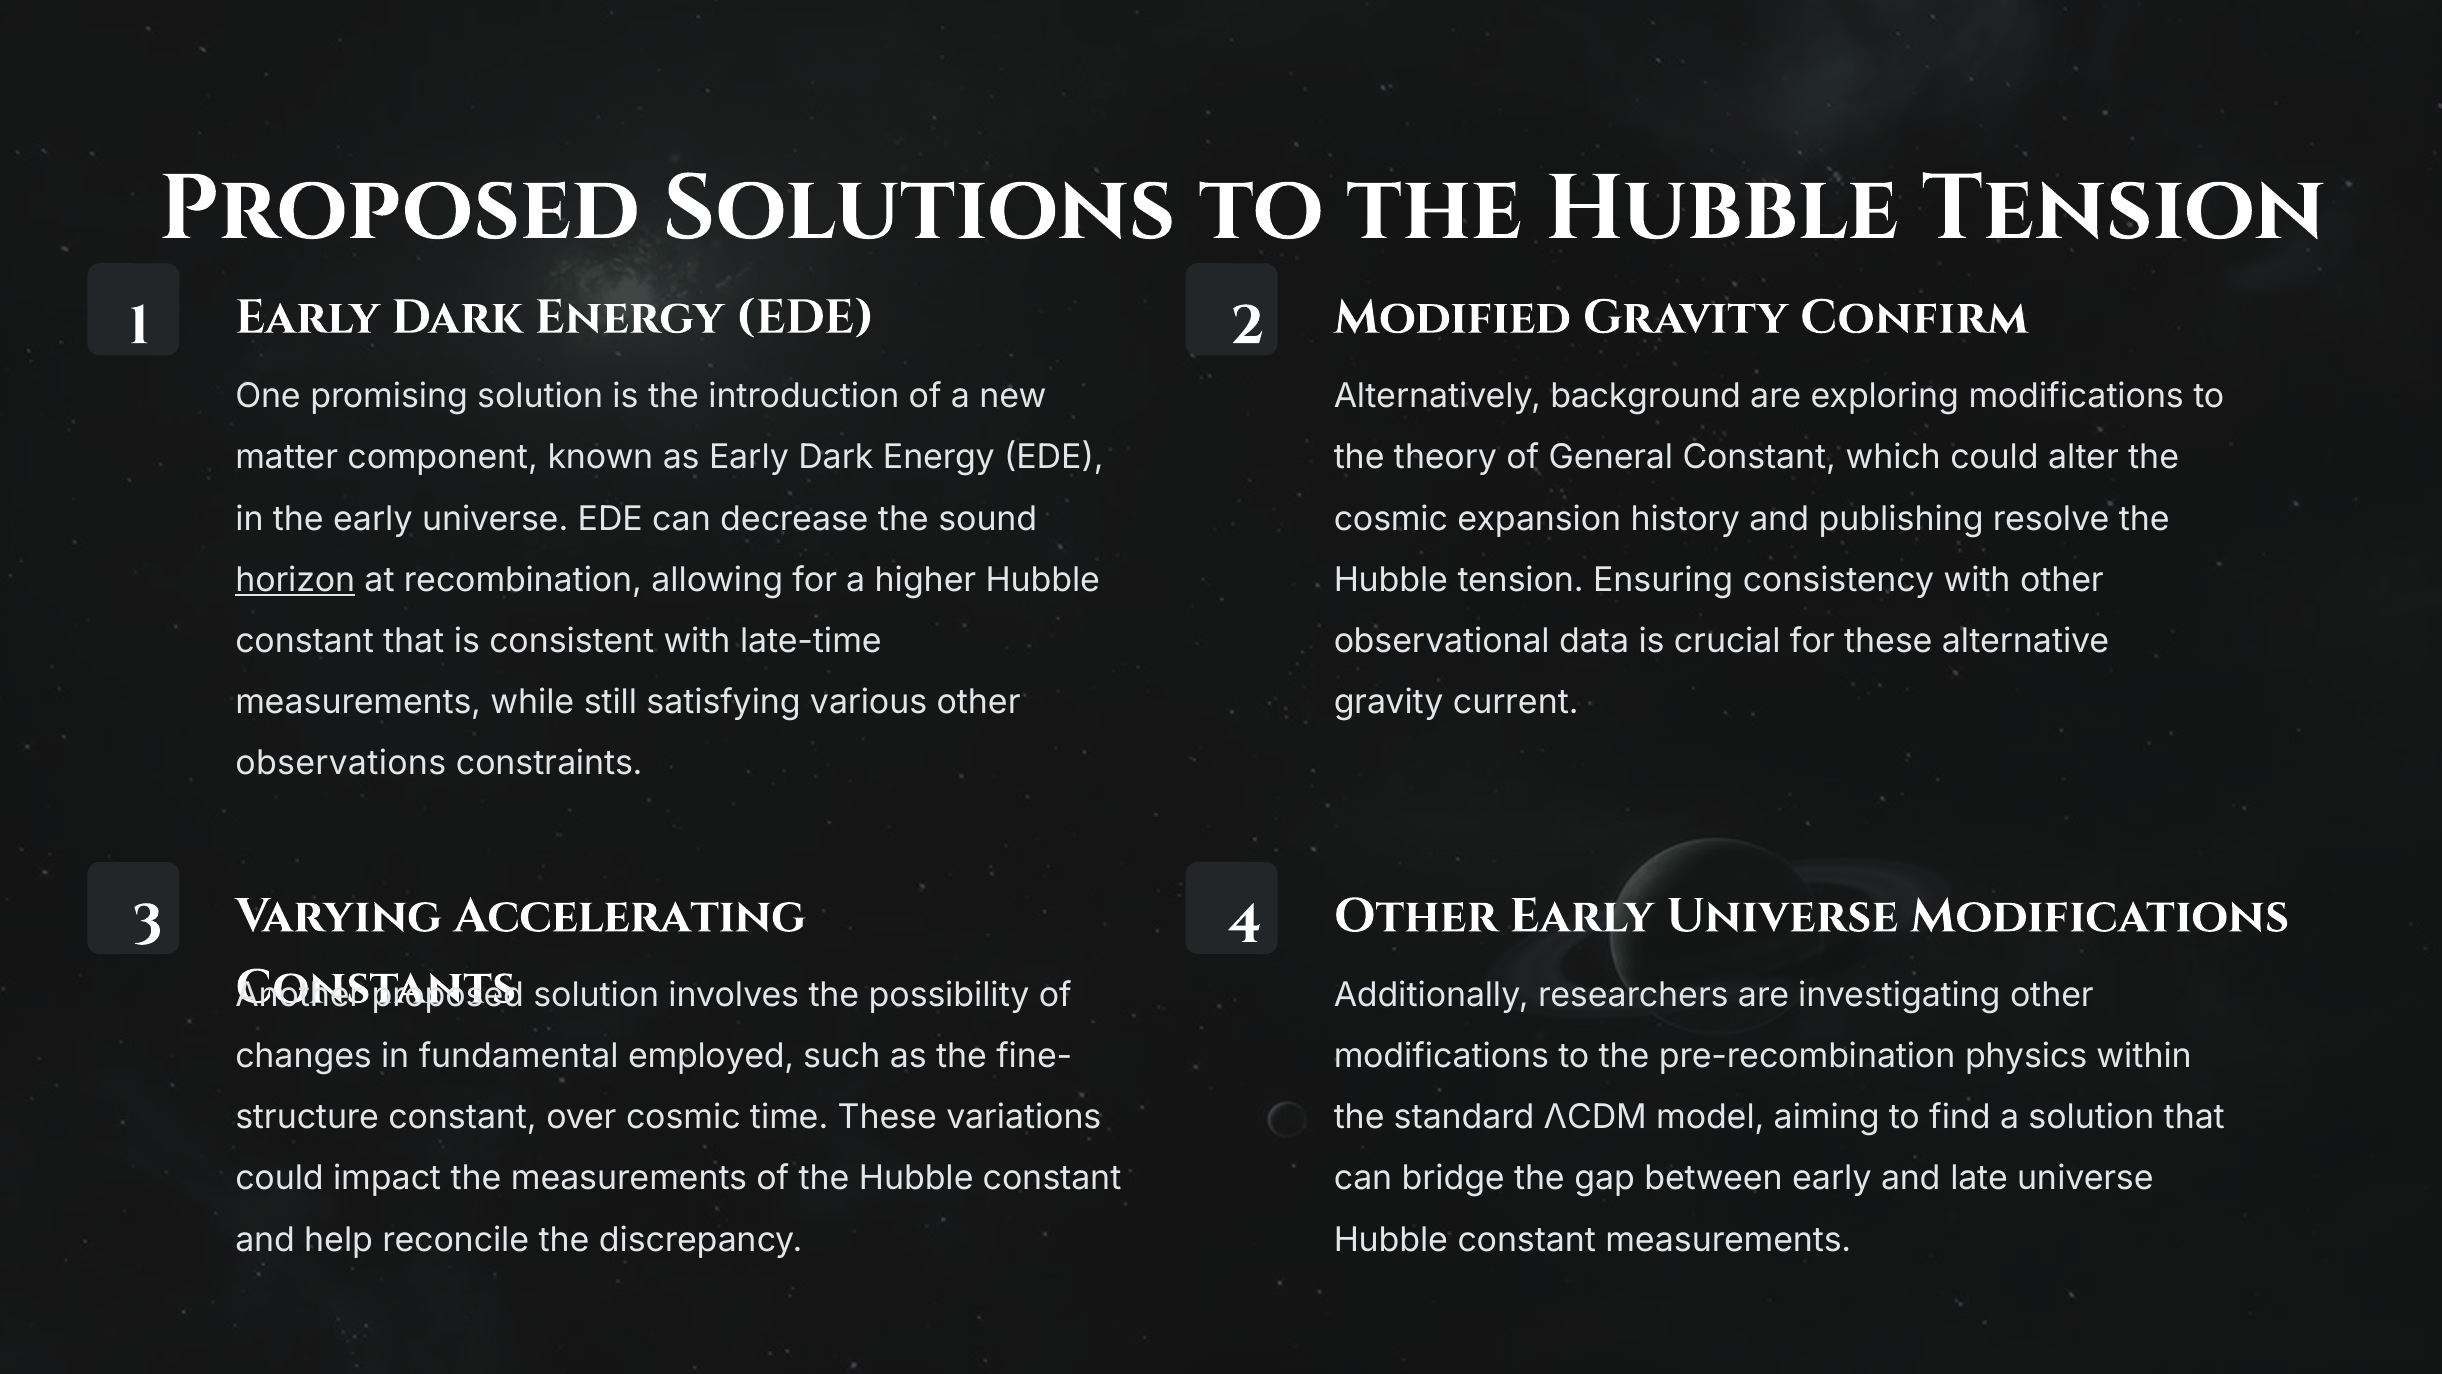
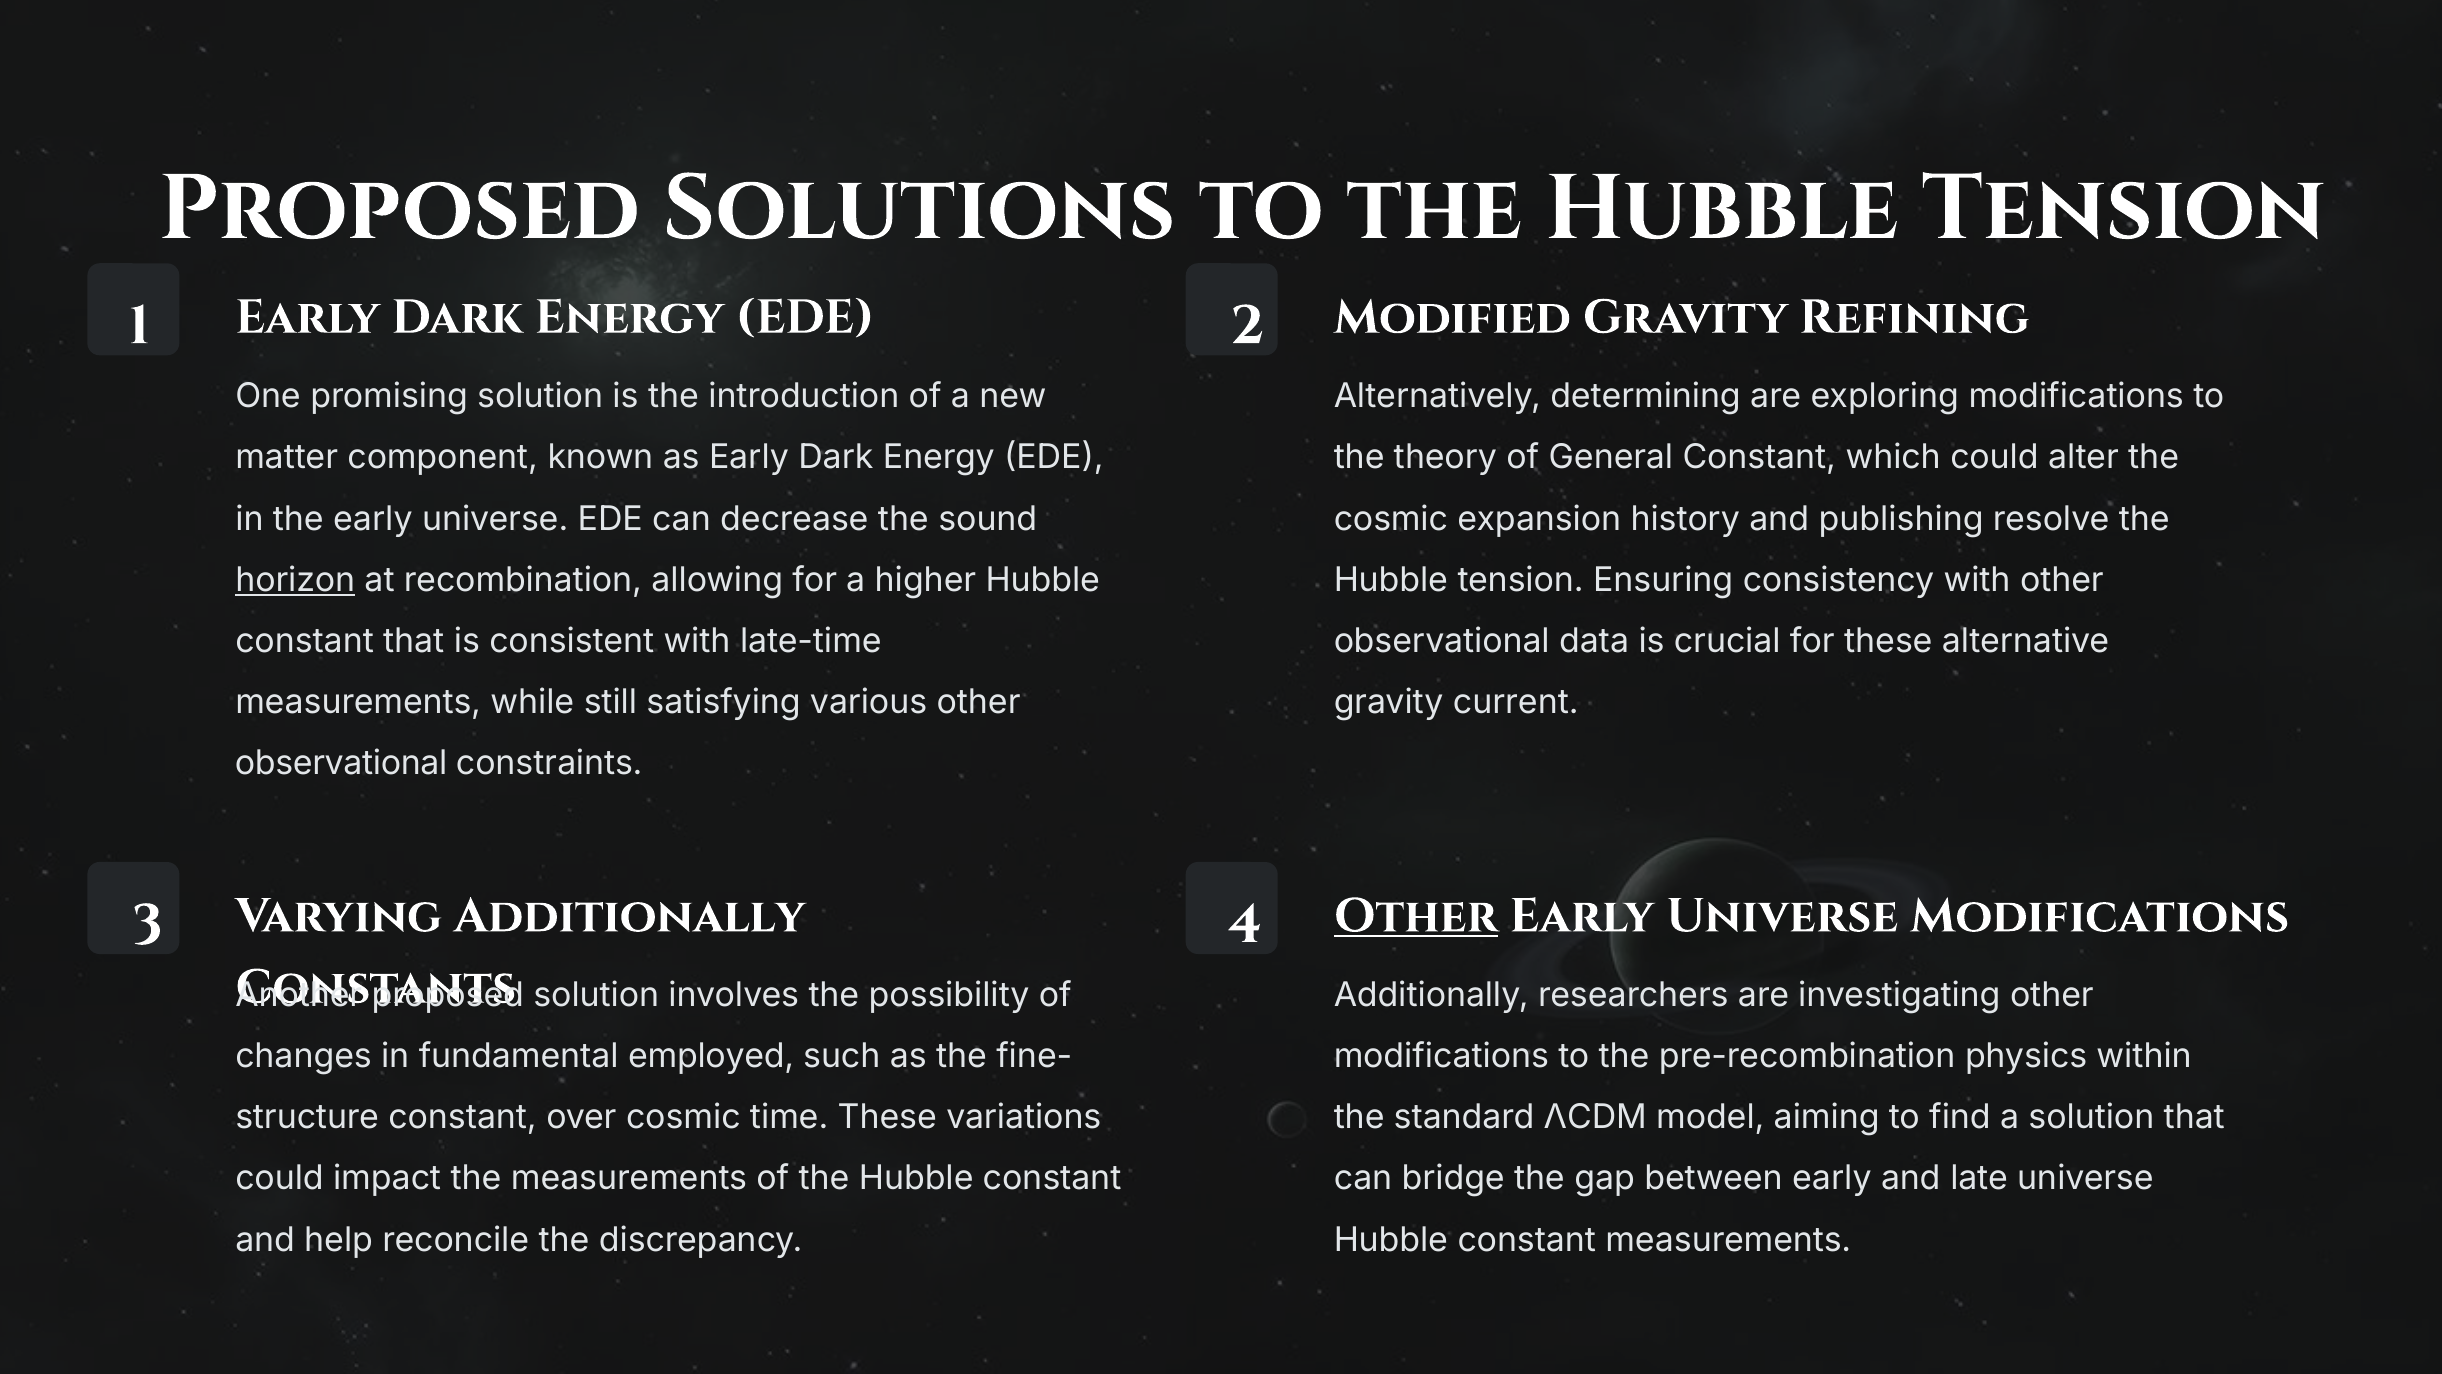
Confirm: Confirm -> Refining
background: background -> determining
observations at (341, 763): observations -> observational
Varying Accelerating: Accelerating -> Additionally
Other at (1416, 915) underline: none -> present
